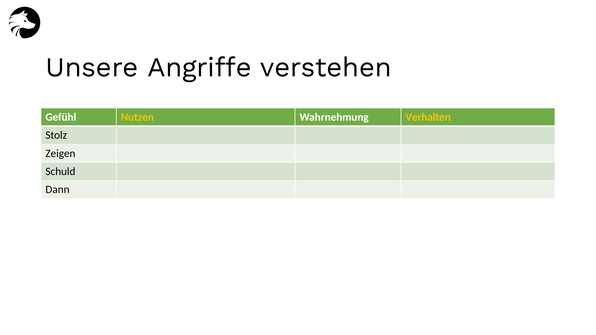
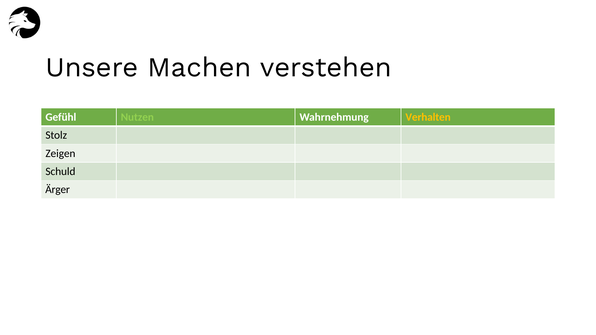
Angriffe: Angriffe -> Machen
Nutzen colour: yellow -> light green
Dann: Dann -> Ärger
